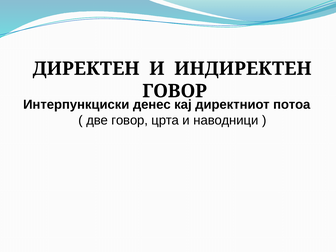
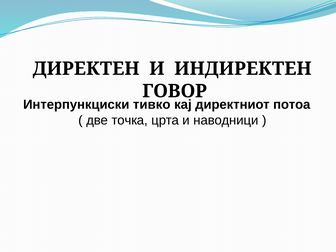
денес: денес -> тивко
две говор: говор -> точка
